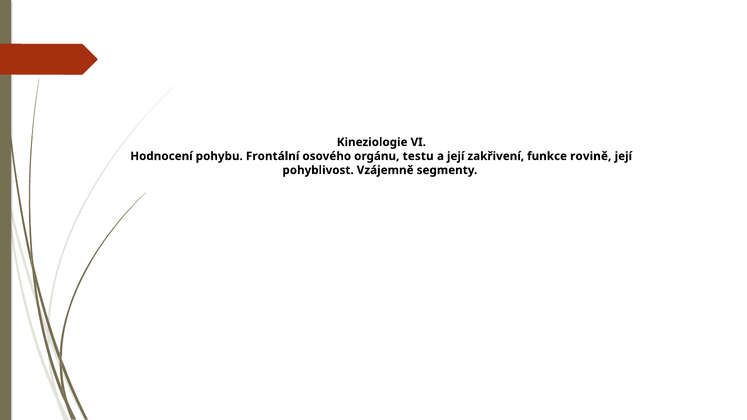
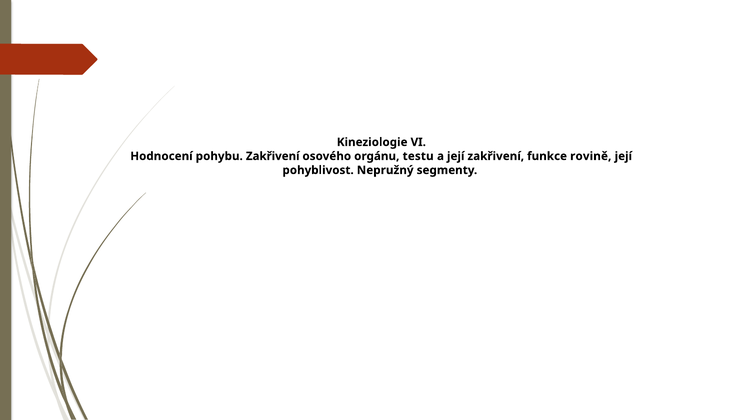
pohybu Frontální: Frontální -> Zakřivení
Vzájemně: Vzájemně -> Nepružný
